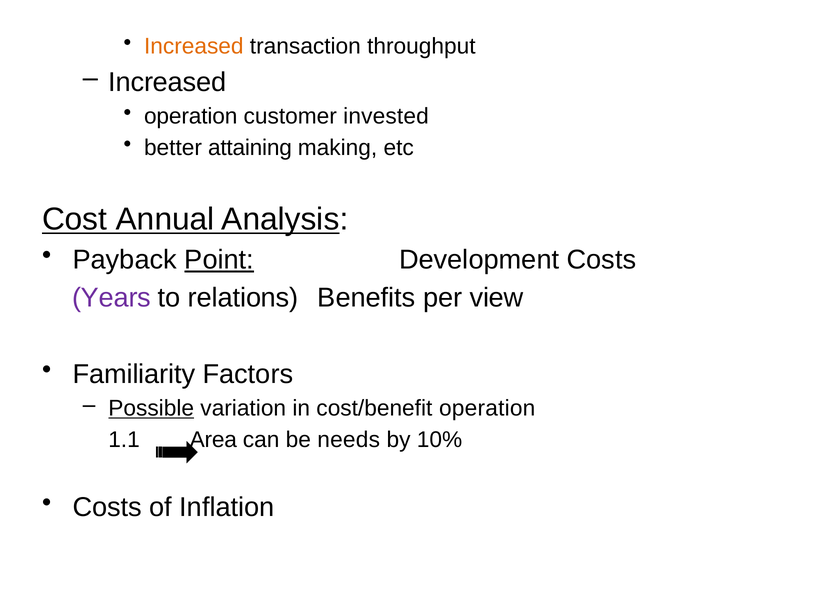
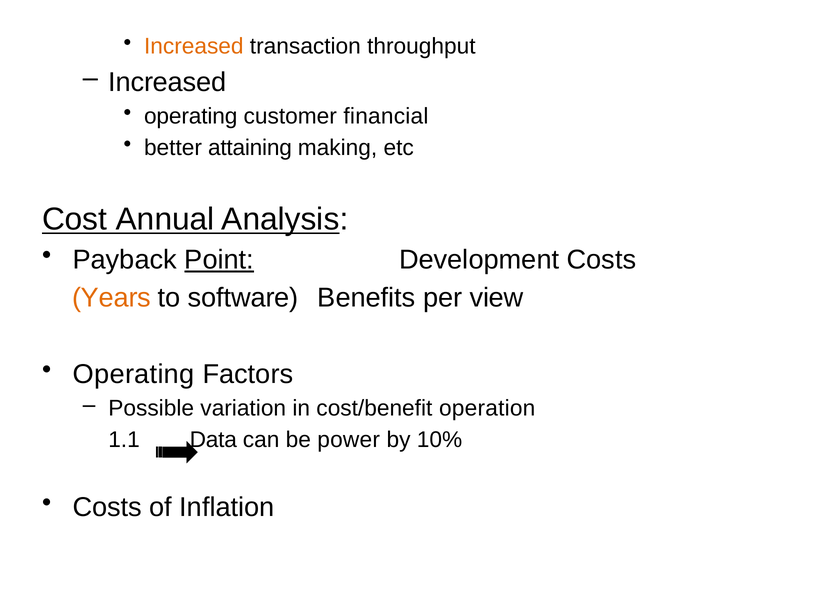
operation at (191, 116): operation -> operating
invested: invested -> financial
Years colour: purple -> orange
relations: relations -> software
Familiarity at (134, 374): Familiarity -> Operating
Possible underline: present -> none
Area: Area -> Data
needs: needs -> power
